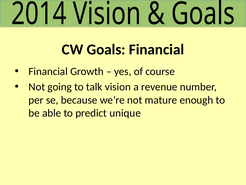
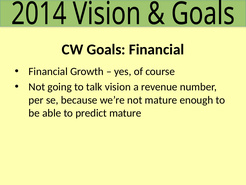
predict unique: unique -> mature
